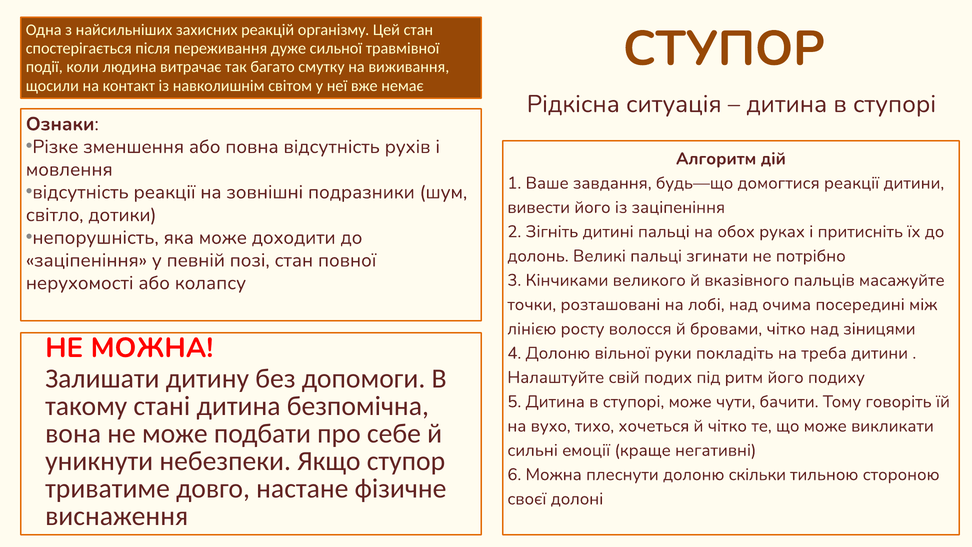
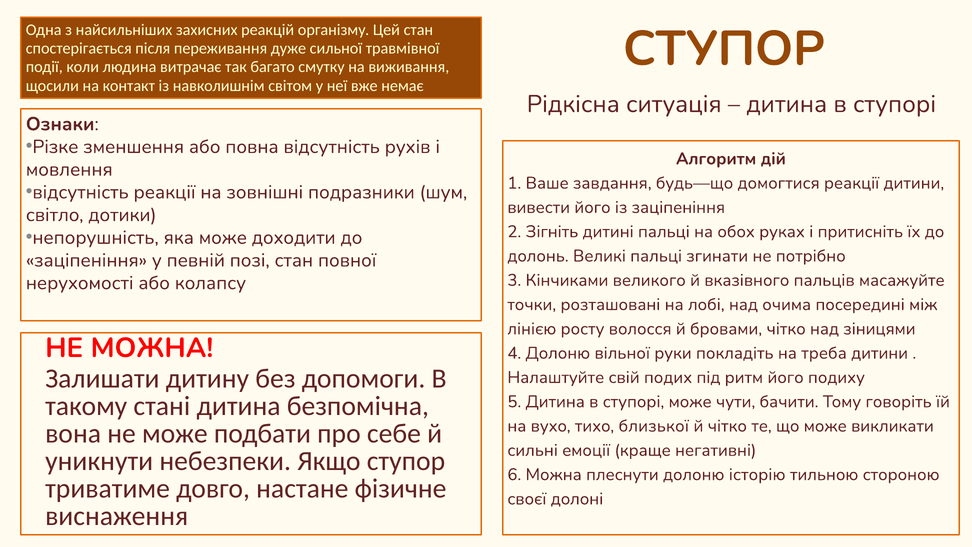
хочеться: хочеться -> близької
скільки: скільки -> історію
